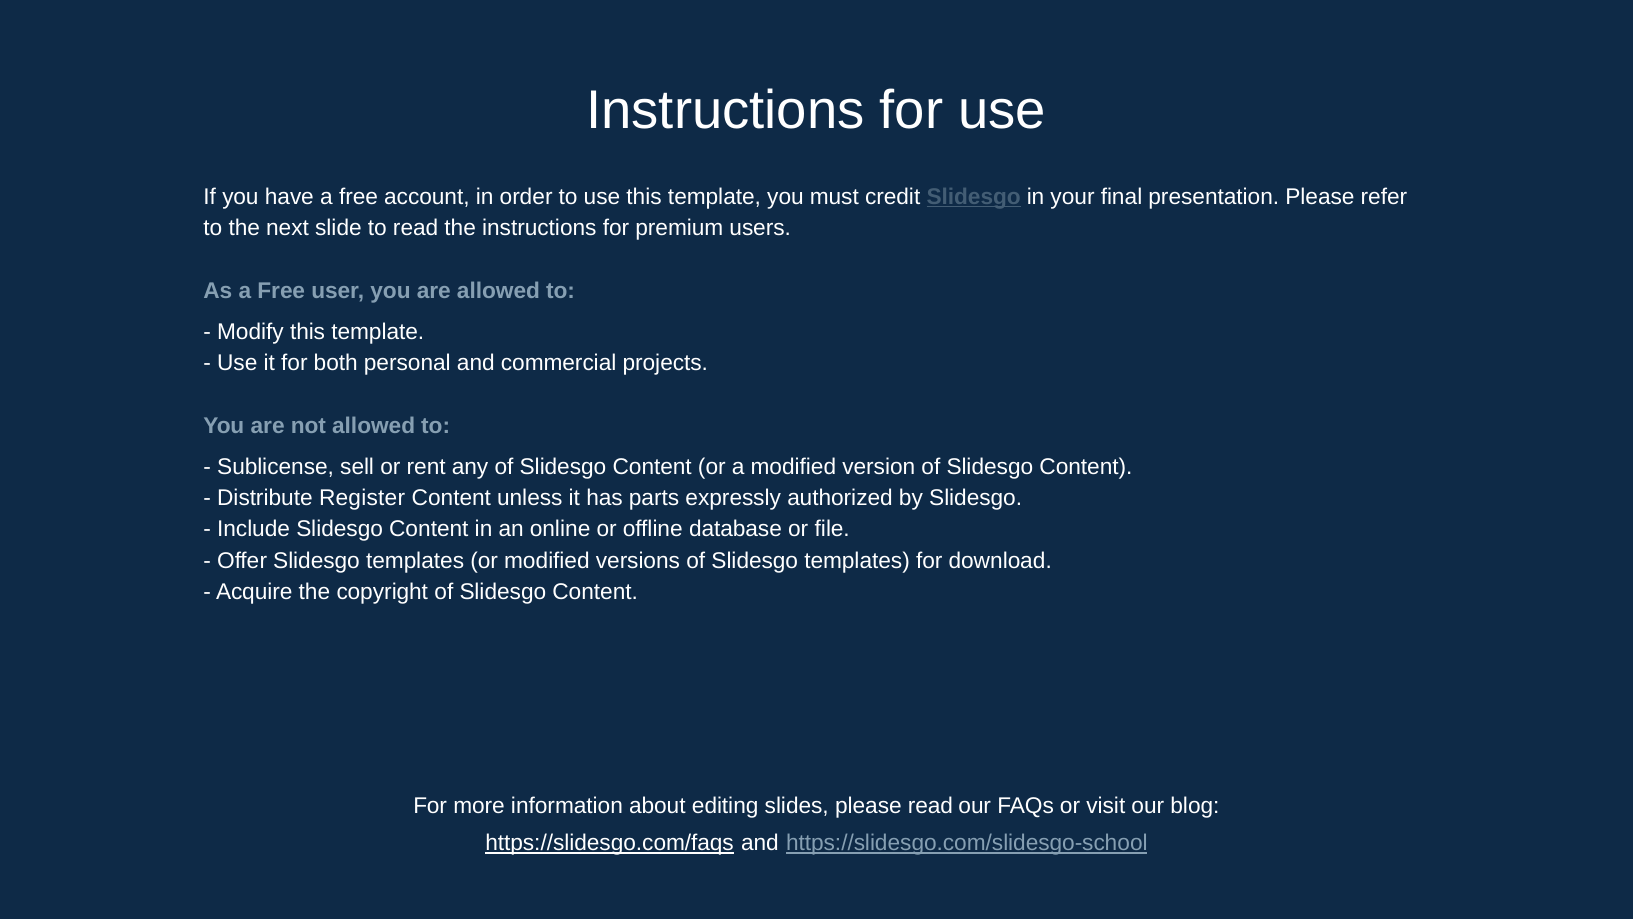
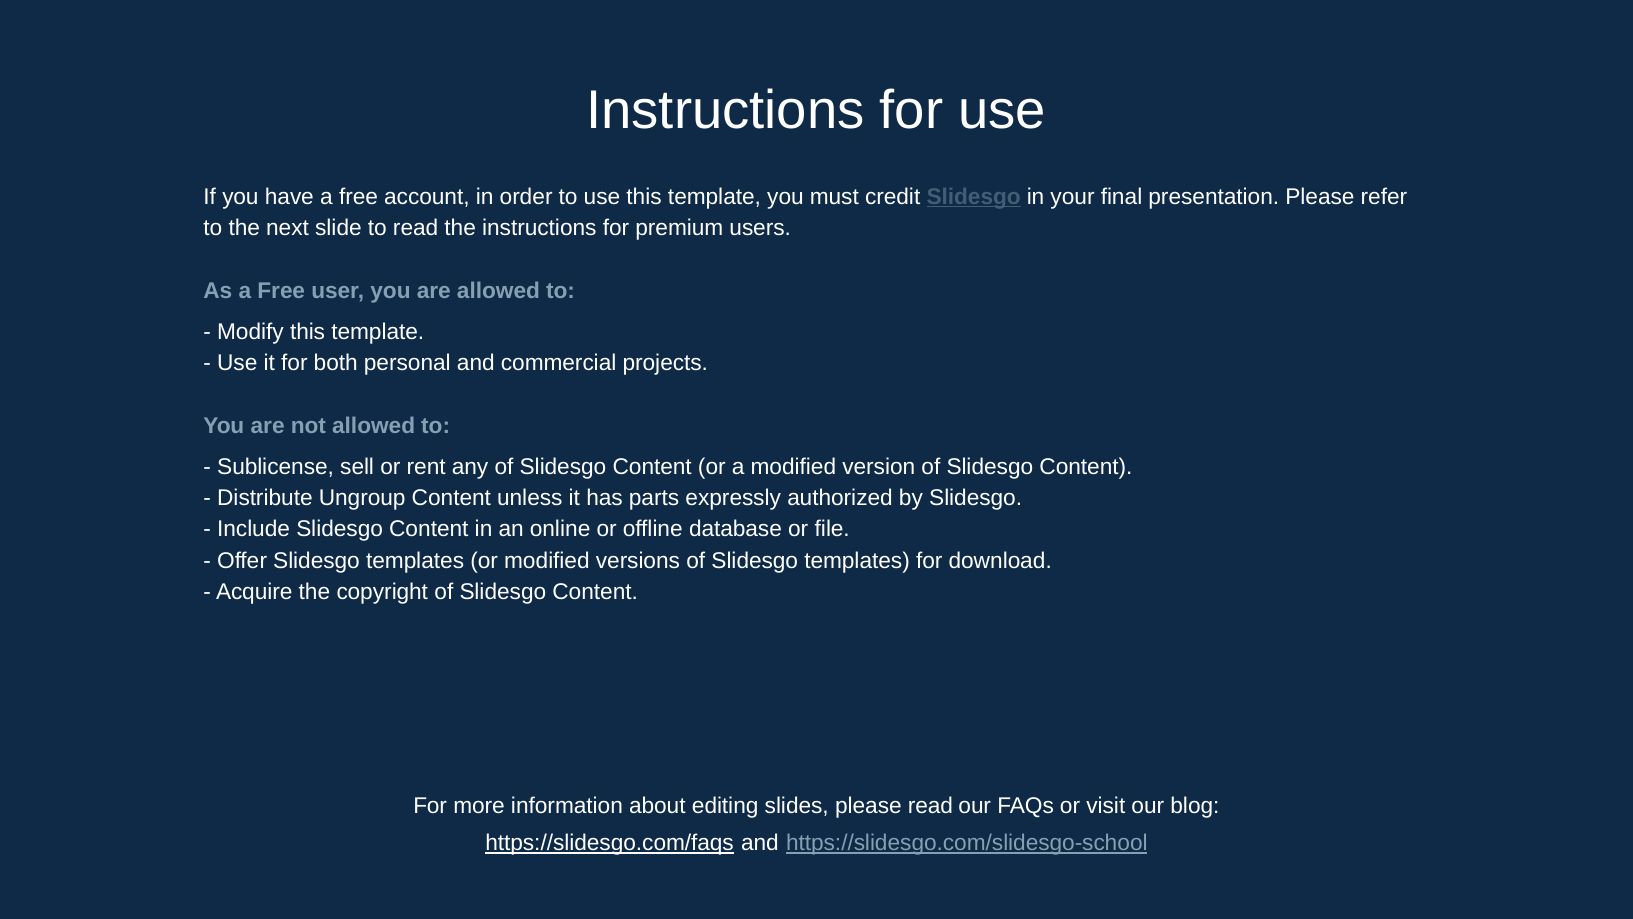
Register: Register -> Ungroup
